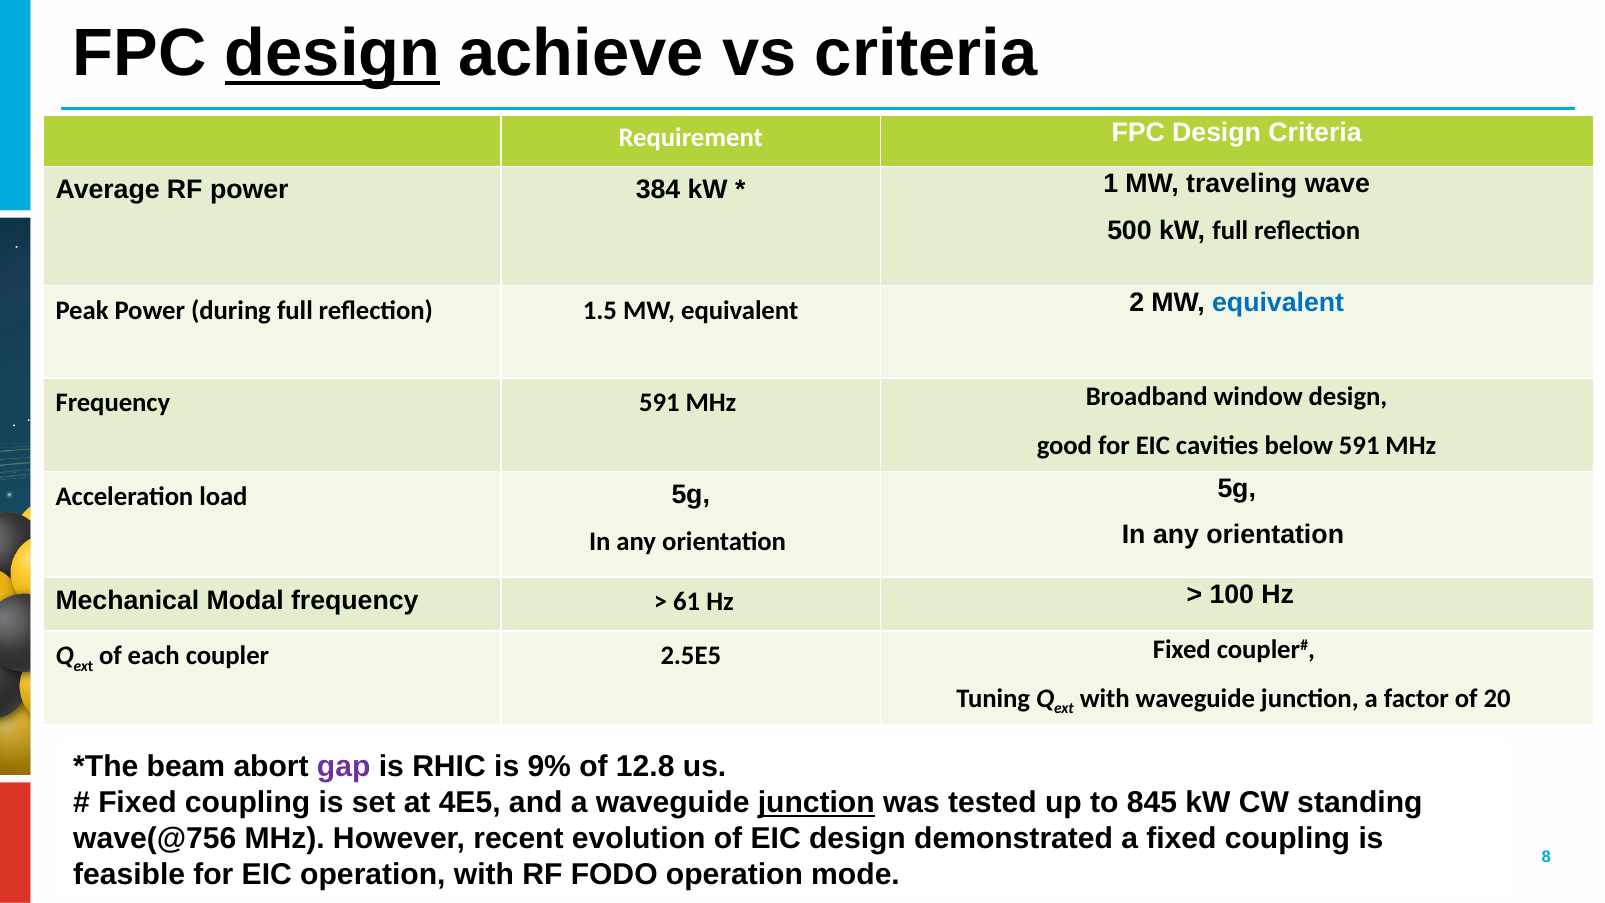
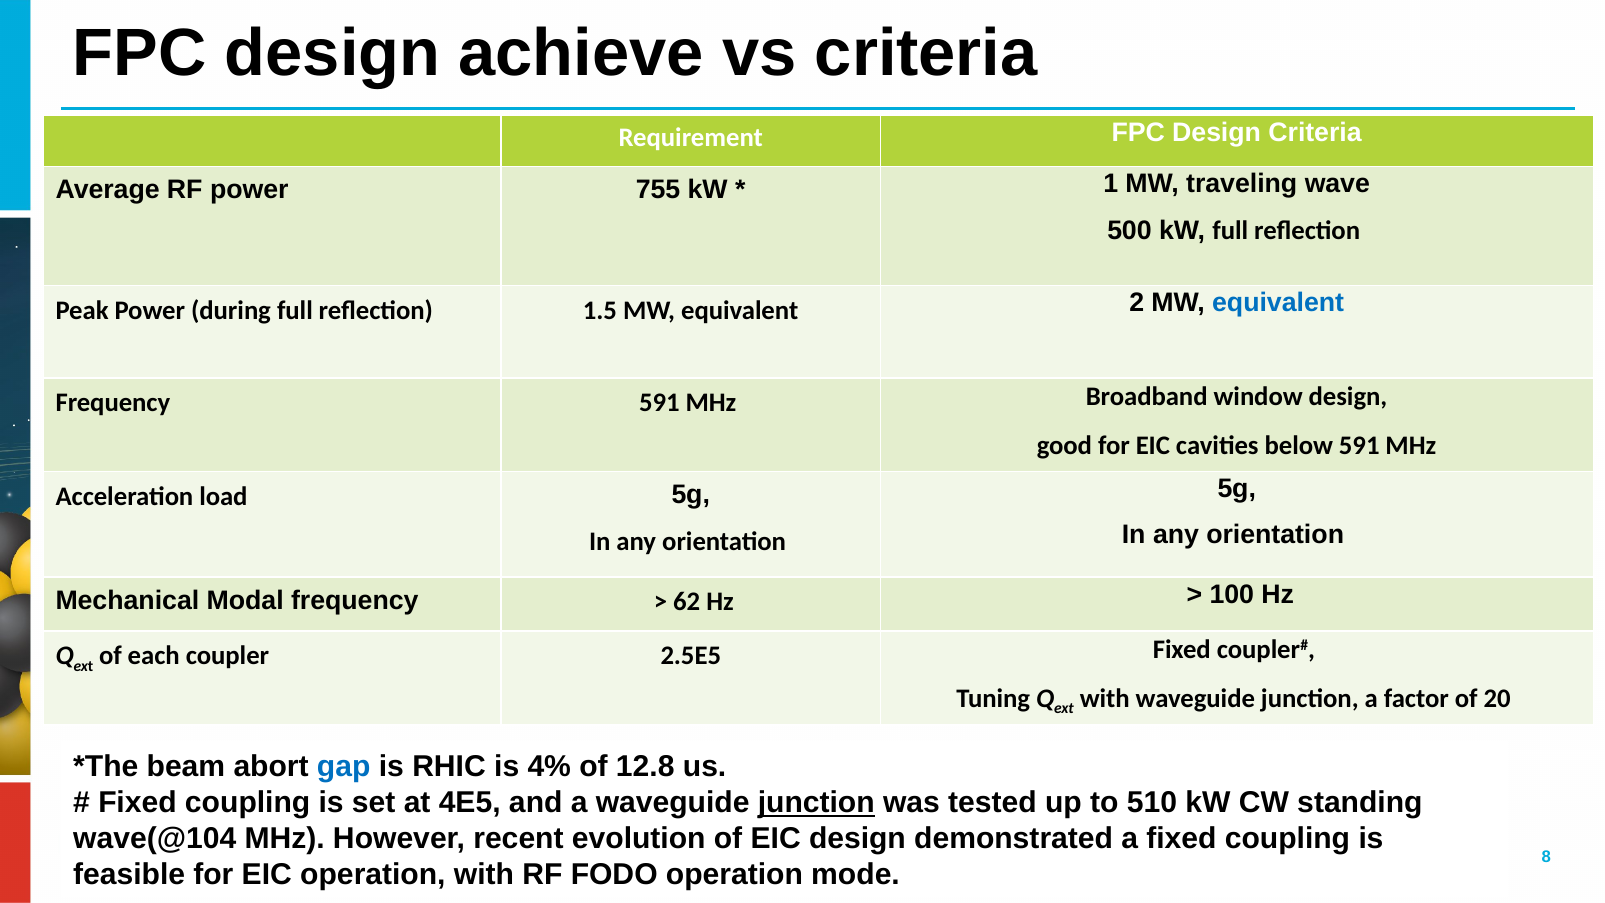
design at (333, 54) underline: present -> none
384: 384 -> 755
61: 61 -> 62
gap colour: purple -> blue
9%: 9% -> 4%
845: 845 -> 510
wave(@756: wave(@756 -> wave(@104
